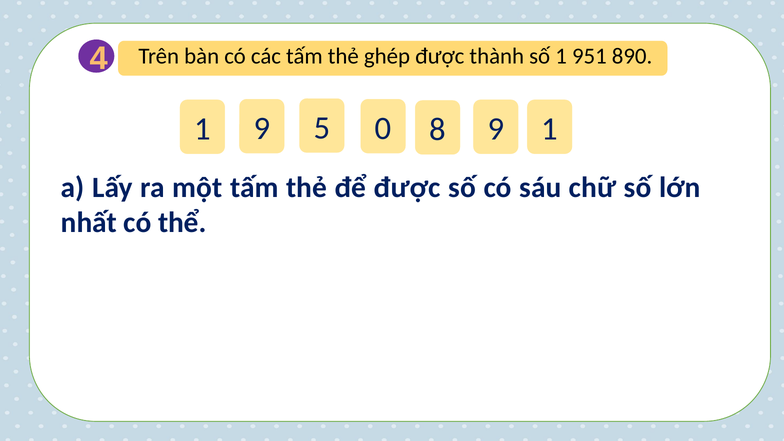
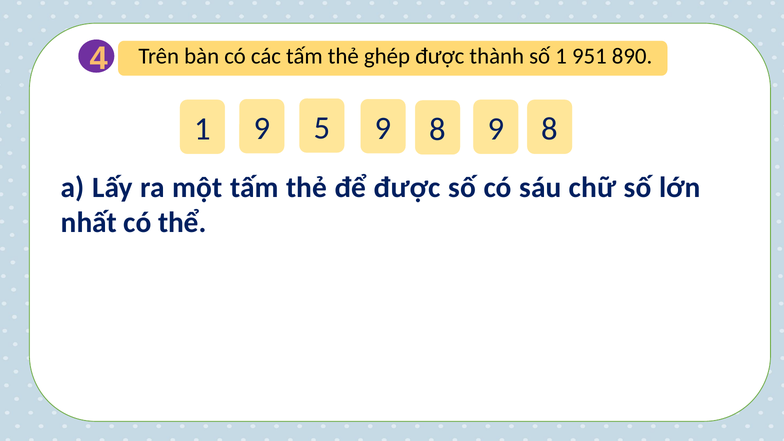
5 0: 0 -> 9
8 9 1: 1 -> 8
